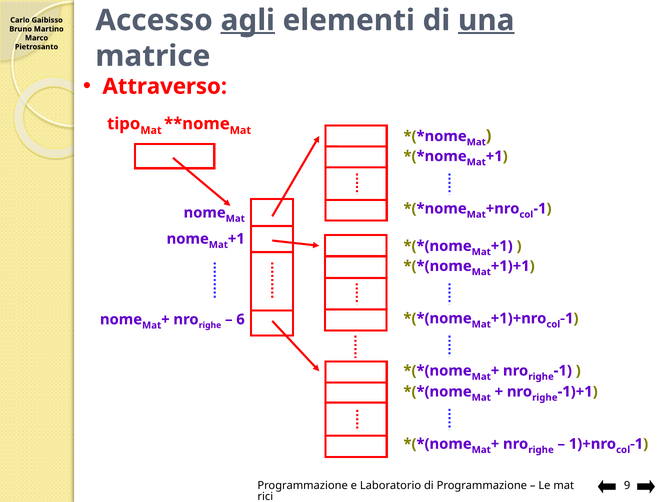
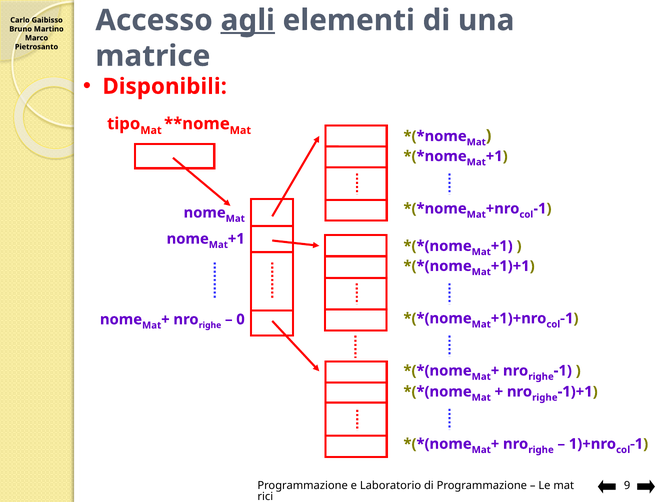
una underline: present -> none
Attraverso: Attraverso -> Disponibili
6: 6 -> 0
